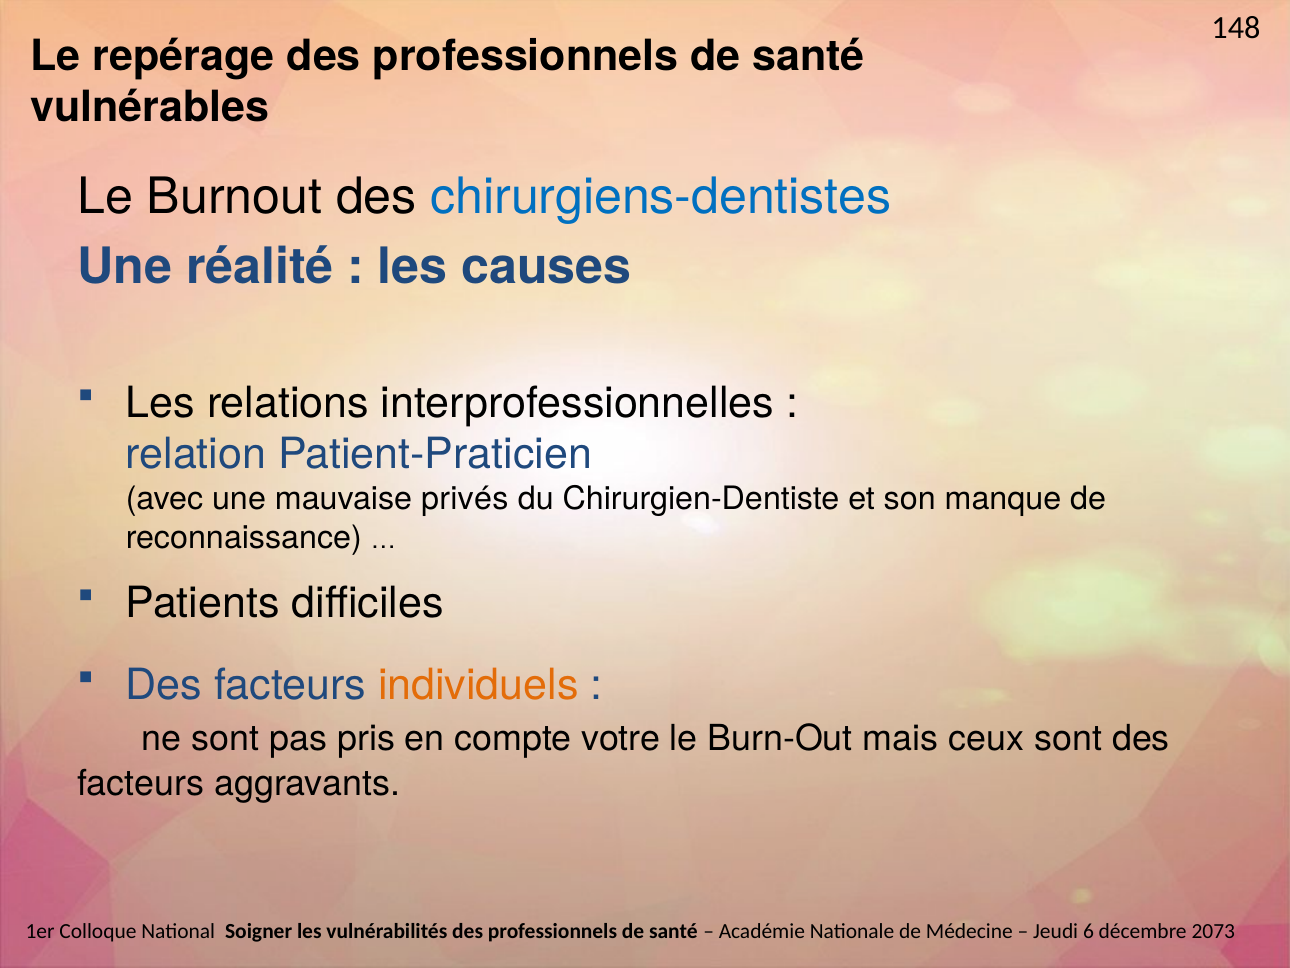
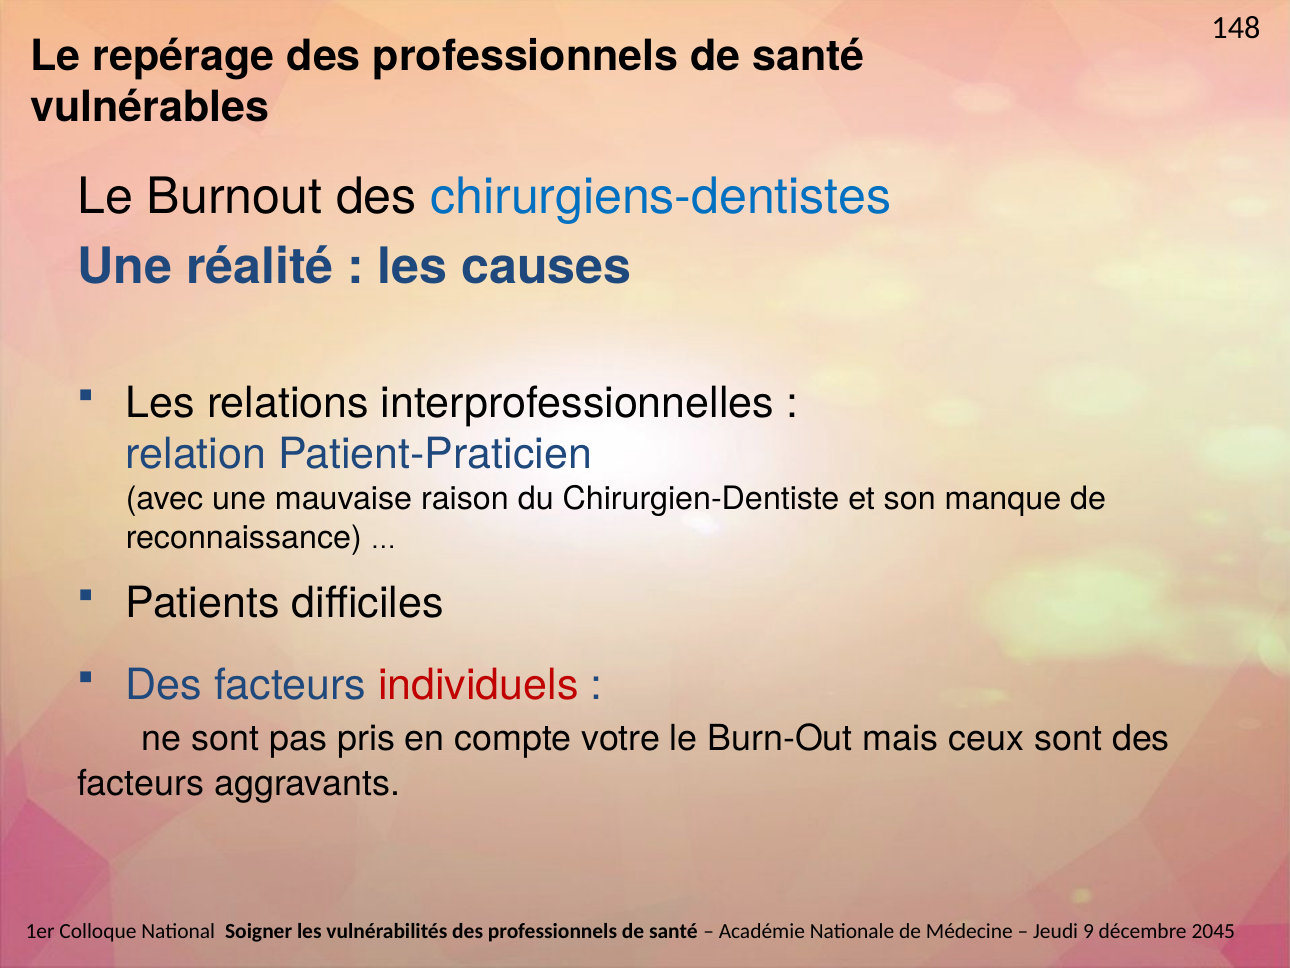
privés: privés -> raison
individuels colour: orange -> red
6: 6 -> 9
2073: 2073 -> 2045
